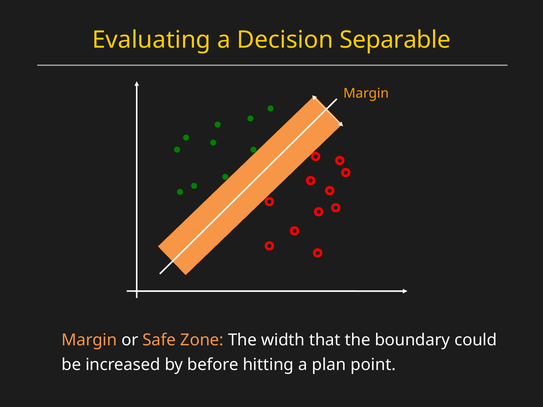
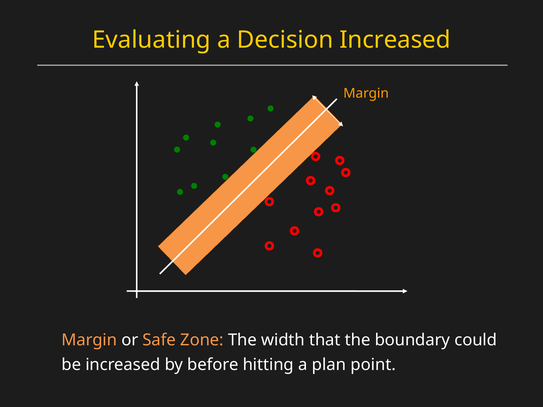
Decision Separable: Separable -> Increased
